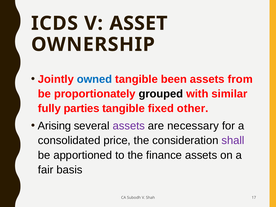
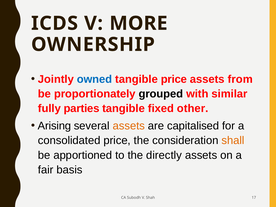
ASSET: ASSET -> MORE
tangible been: been -> price
assets at (129, 126) colour: purple -> orange
necessary: necessary -> capitalised
shall colour: purple -> orange
finance: finance -> directly
